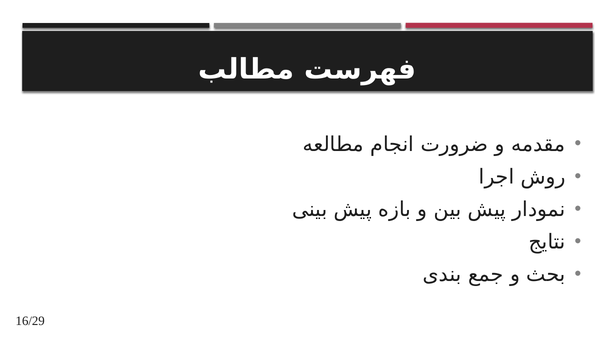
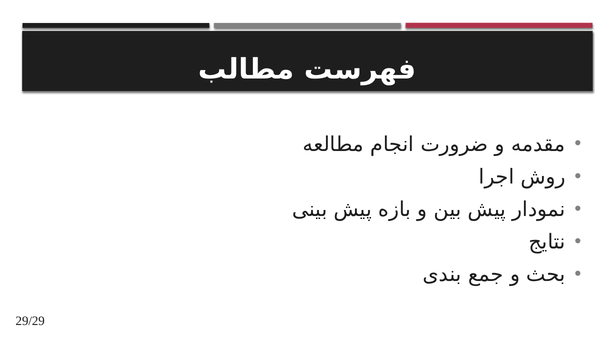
16/29: 16/29 -> 29/29
